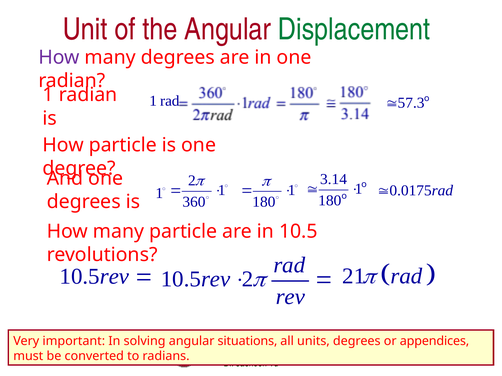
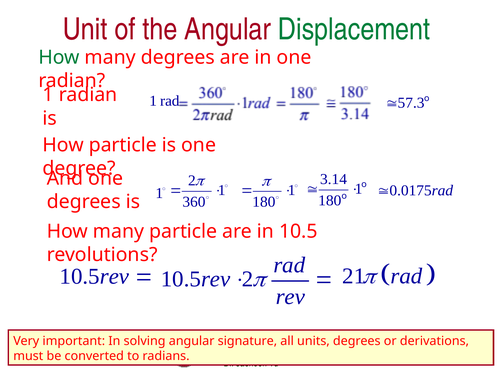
How at (59, 57) colour: purple -> green
situations: situations -> signature
appendices: appendices -> derivations
